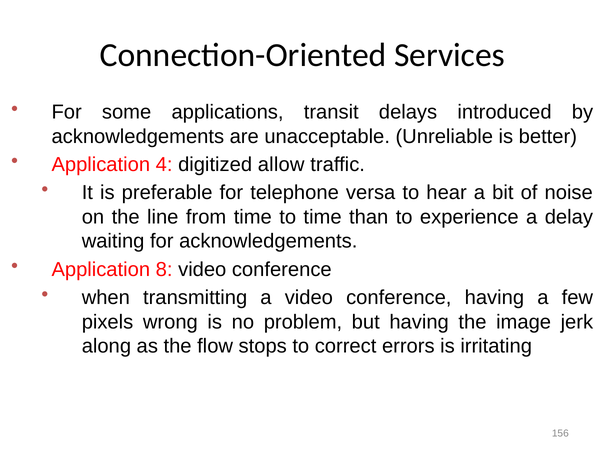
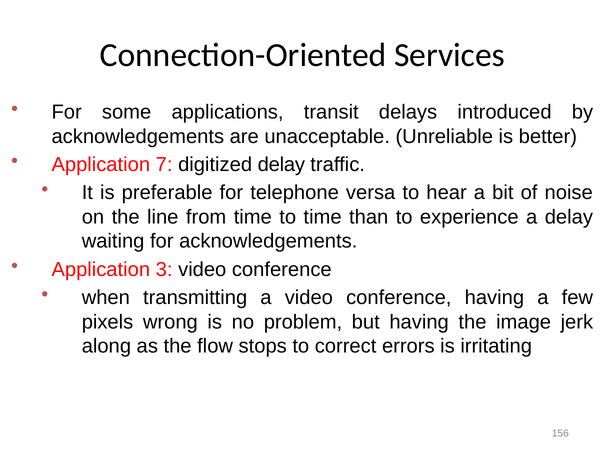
4: 4 -> 7
digitized allow: allow -> delay
8: 8 -> 3
